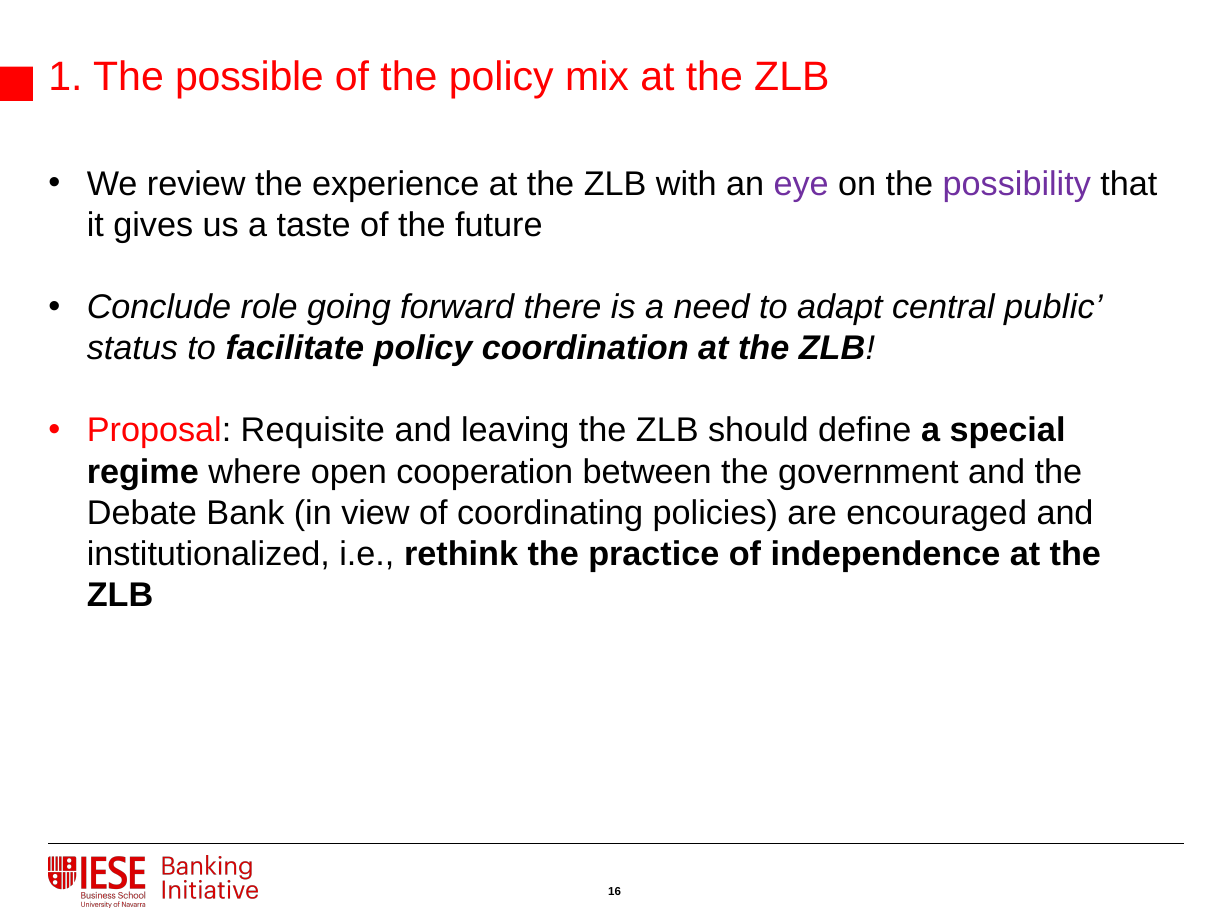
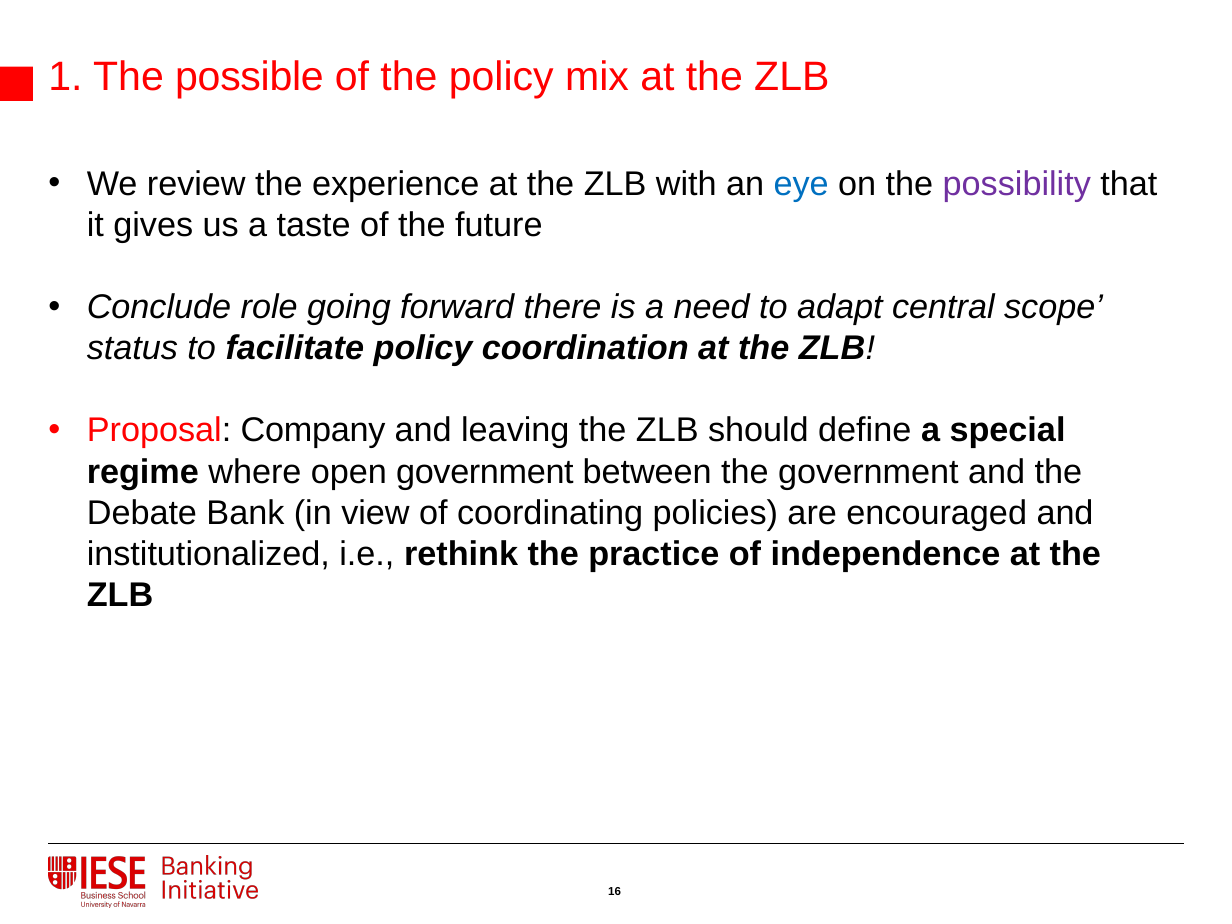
eye colour: purple -> blue
public: public -> scope
Requisite: Requisite -> Company
open cooperation: cooperation -> government
